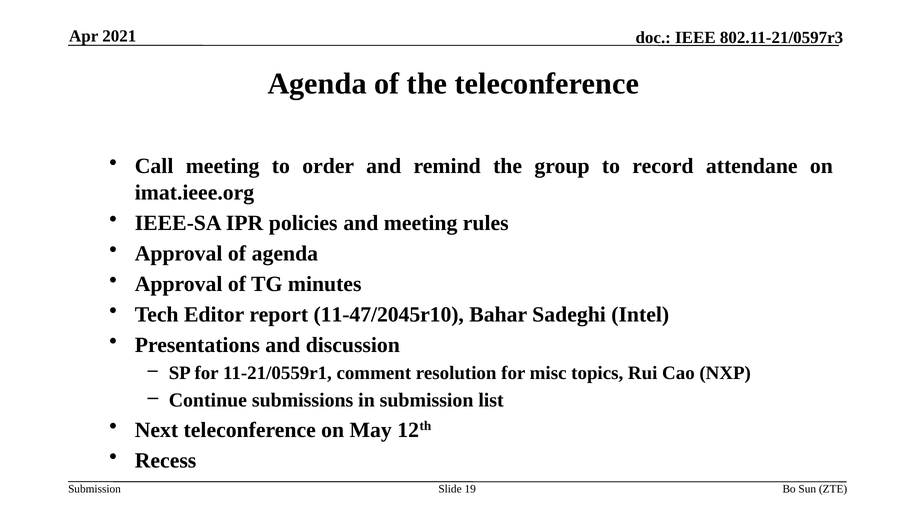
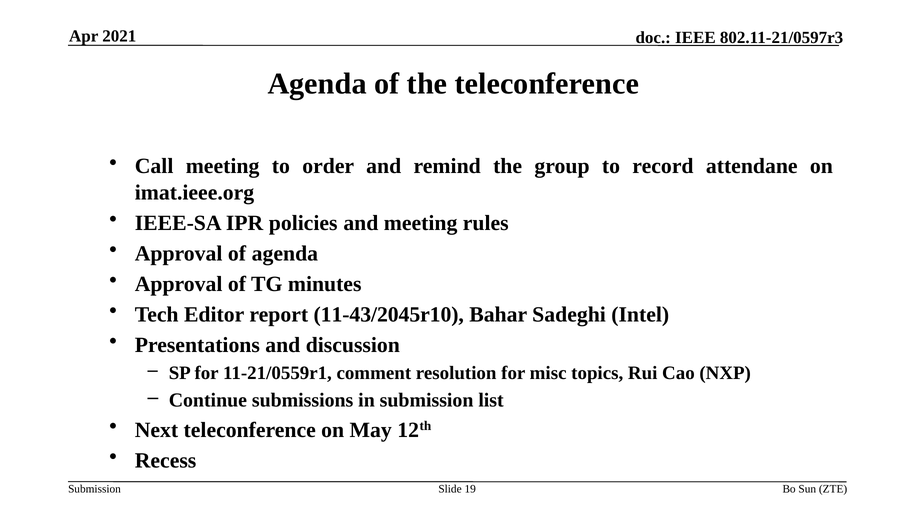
11-47/2045r10: 11-47/2045r10 -> 11-43/2045r10
